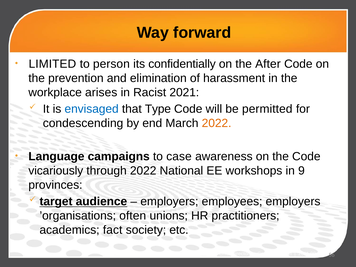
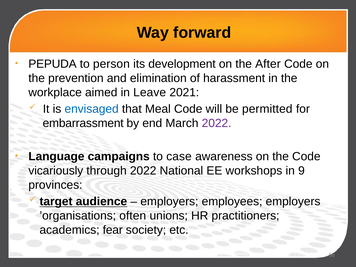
LIMITED: LIMITED -> PEPUDA
confidentially: confidentially -> development
arises: arises -> aimed
Racist: Racist -> Leave
Type: Type -> Meal
condescending: condescending -> embarrassment
2022 at (217, 123) colour: orange -> purple
fact: fact -> fear
